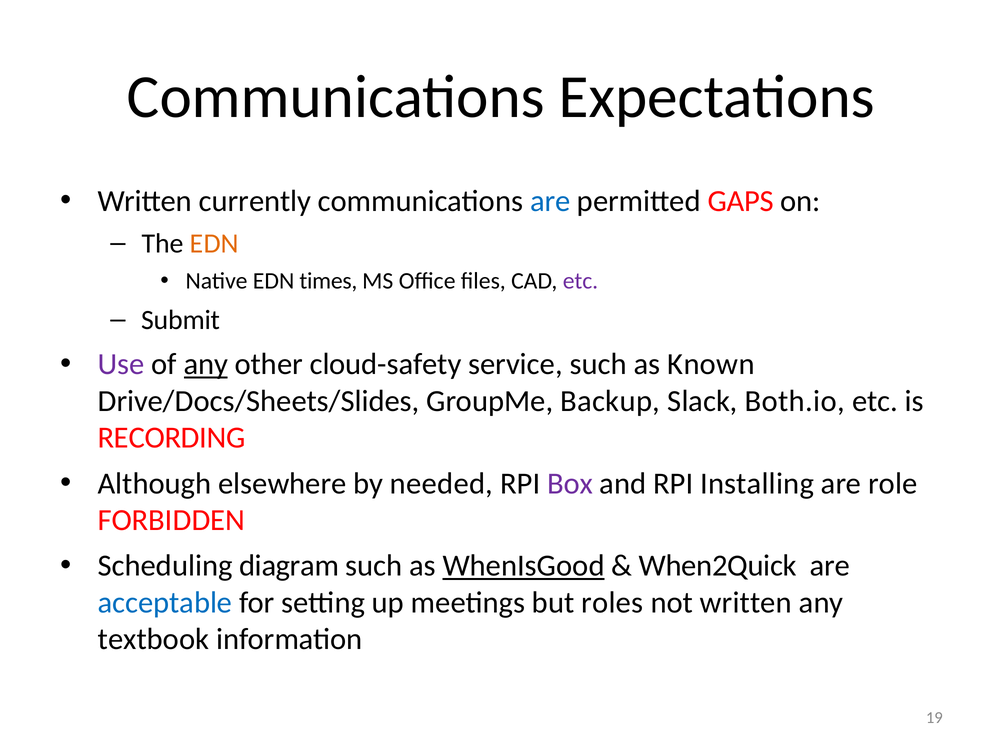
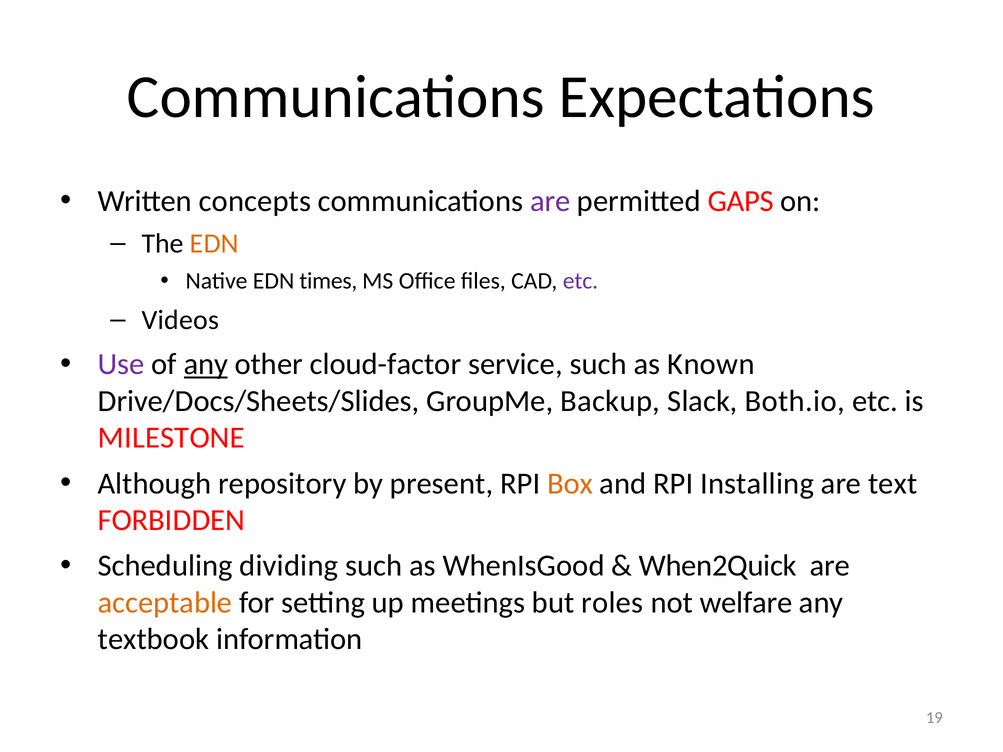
currently: currently -> concepts
are at (550, 201) colour: blue -> purple
Submit: Submit -> Videos
cloud-safety: cloud-safety -> cloud-factor
RECORDING: RECORDING -> MILESTONE
elsewhere: elsewhere -> repository
needed: needed -> present
Box colour: purple -> orange
role: role -> text
diagram: diagram -> dividing
WhenIsGood underline: present -> none
acceptable colour: blue -> orange
not written: written -> welfare
